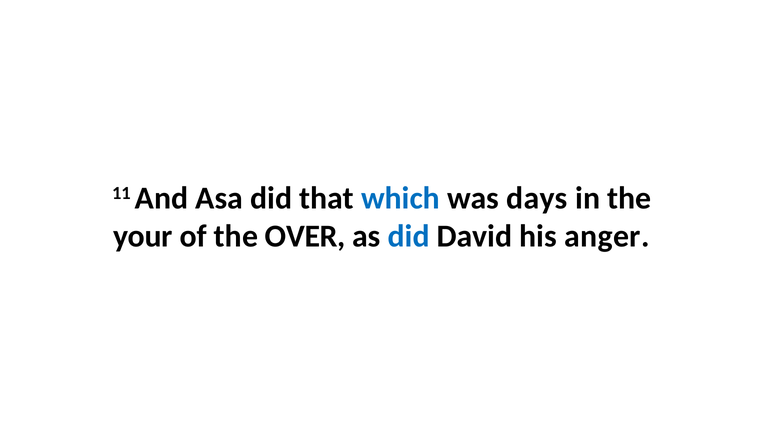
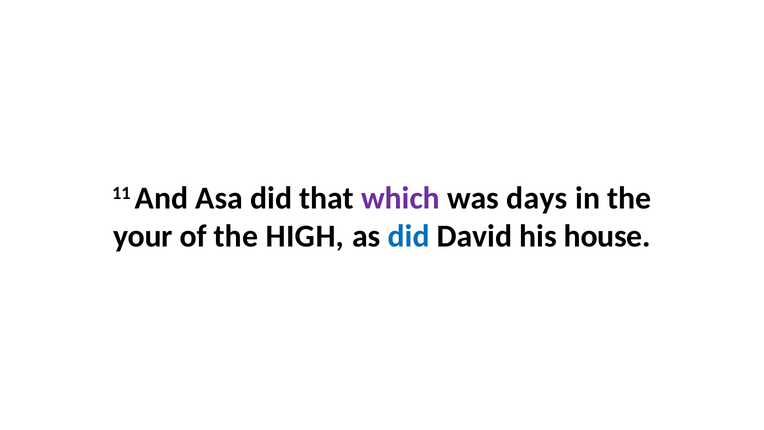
which colour: blue -> purple
OVER: OVER -> HIGH
anger: anger -> house
